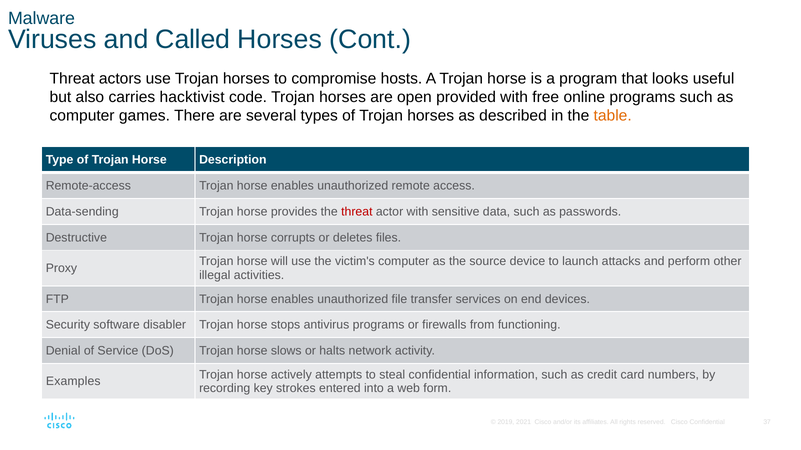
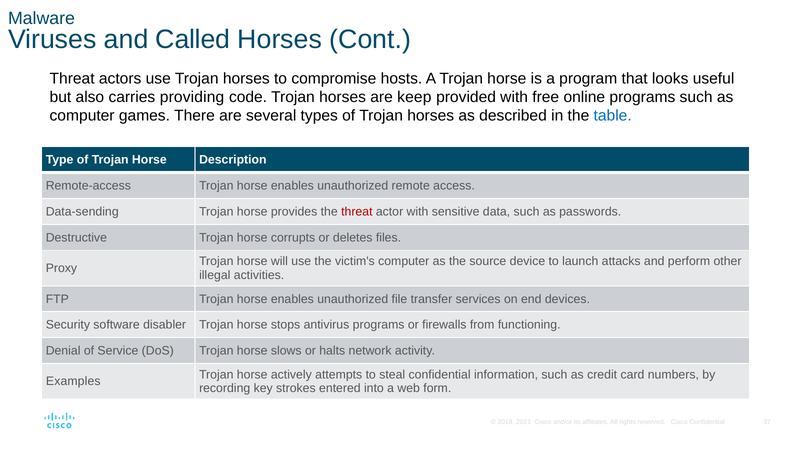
hacktivist: hacktivist -> providing
open: open -> keep
table colour: orange -> blue
